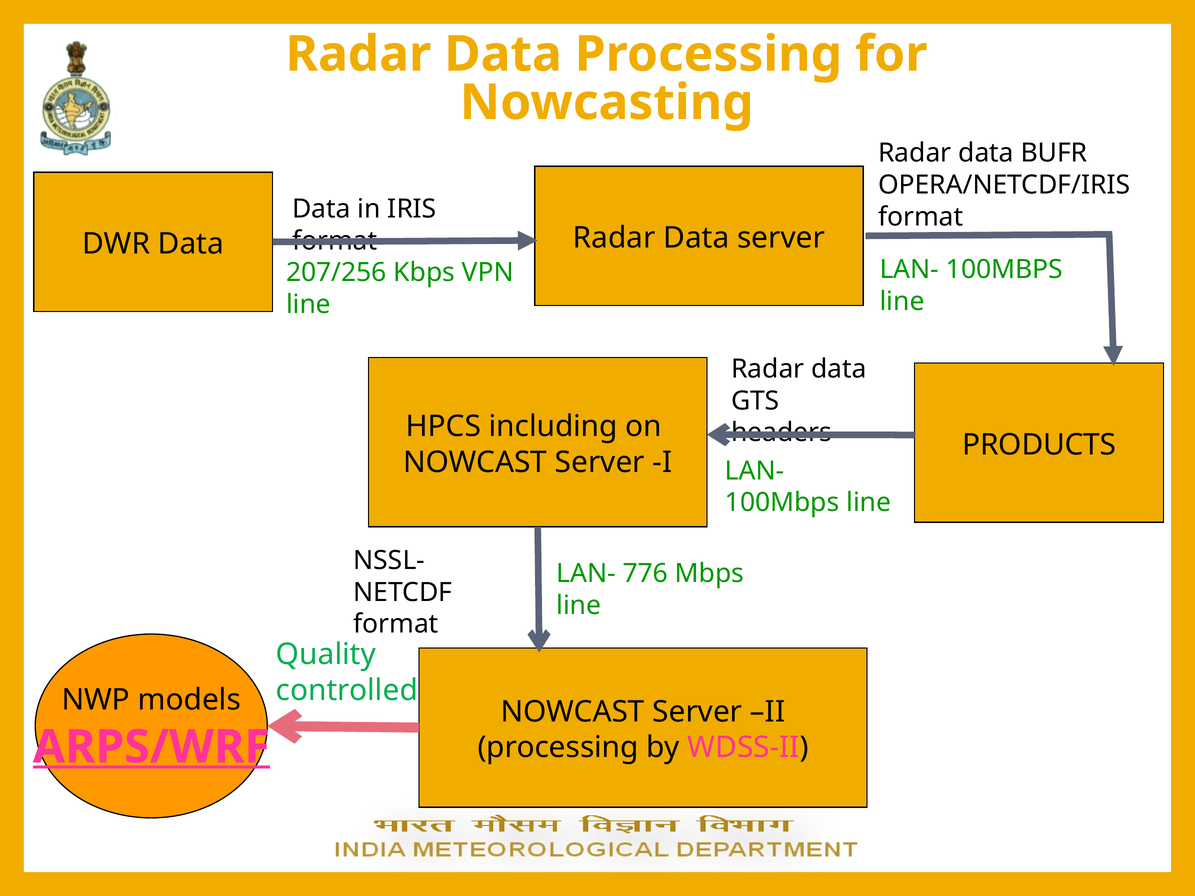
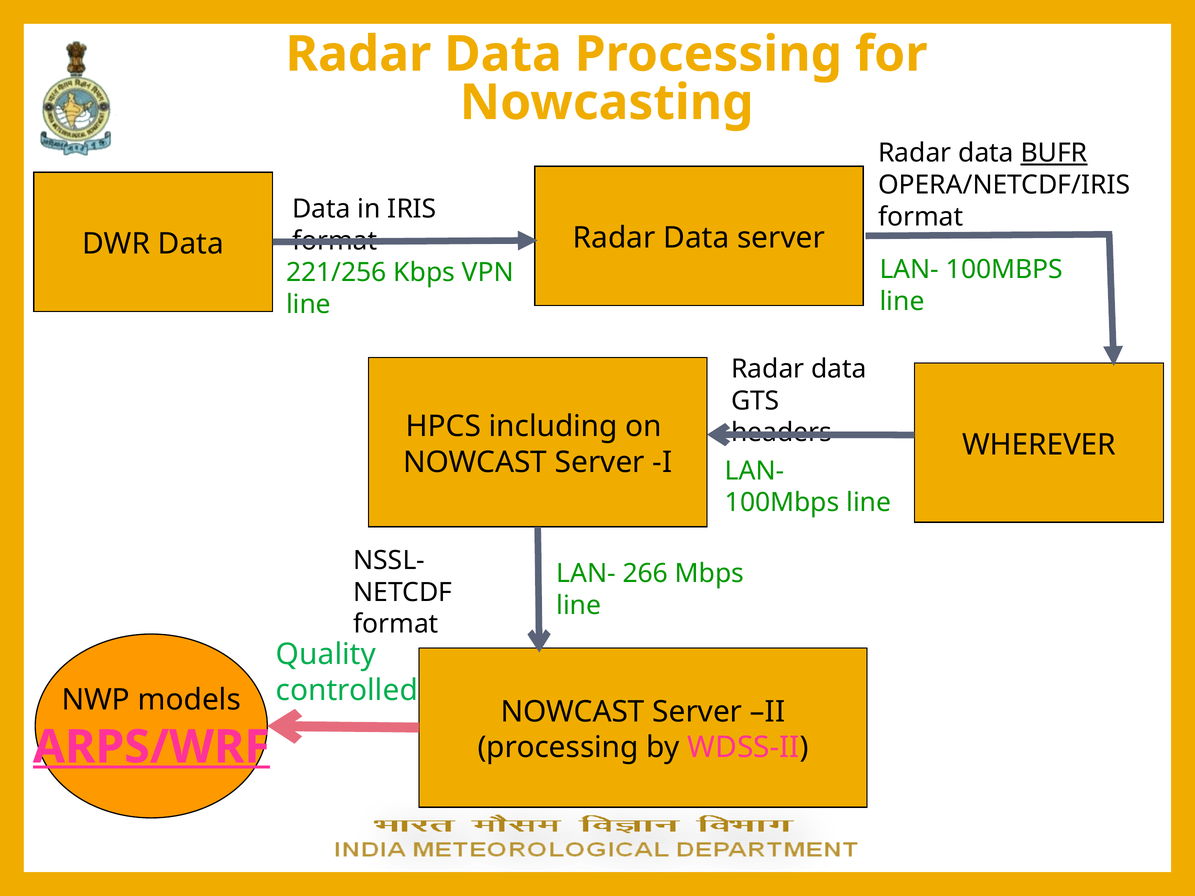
BUFR underline: none -> present
207/256: 207/256 -> 221/256
PRODUCTS: PRODUCTS -> WHEREVER
776: 776 -> 266
